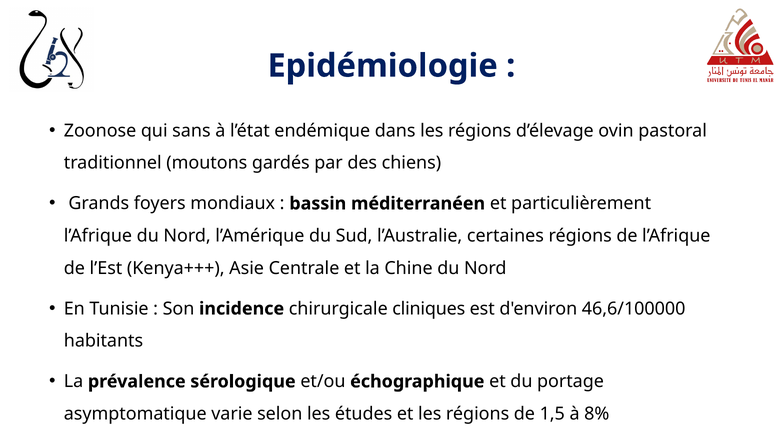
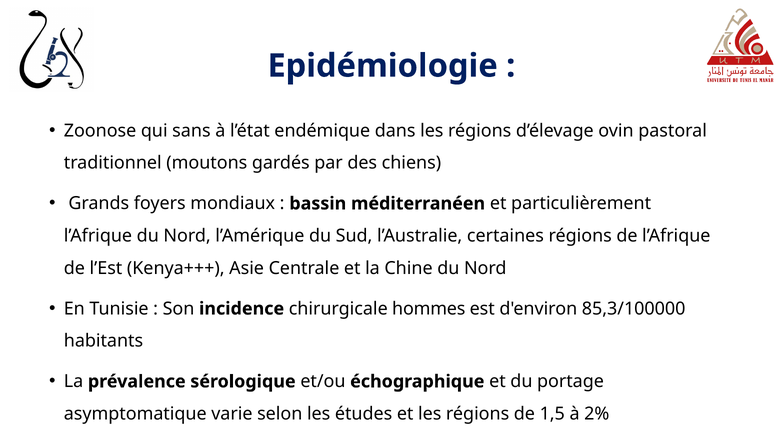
cliniques: cliniques -> hommes
46,6/100000: 46,6/100000 -> 85,3/100000
8%: 8% -> 2%
